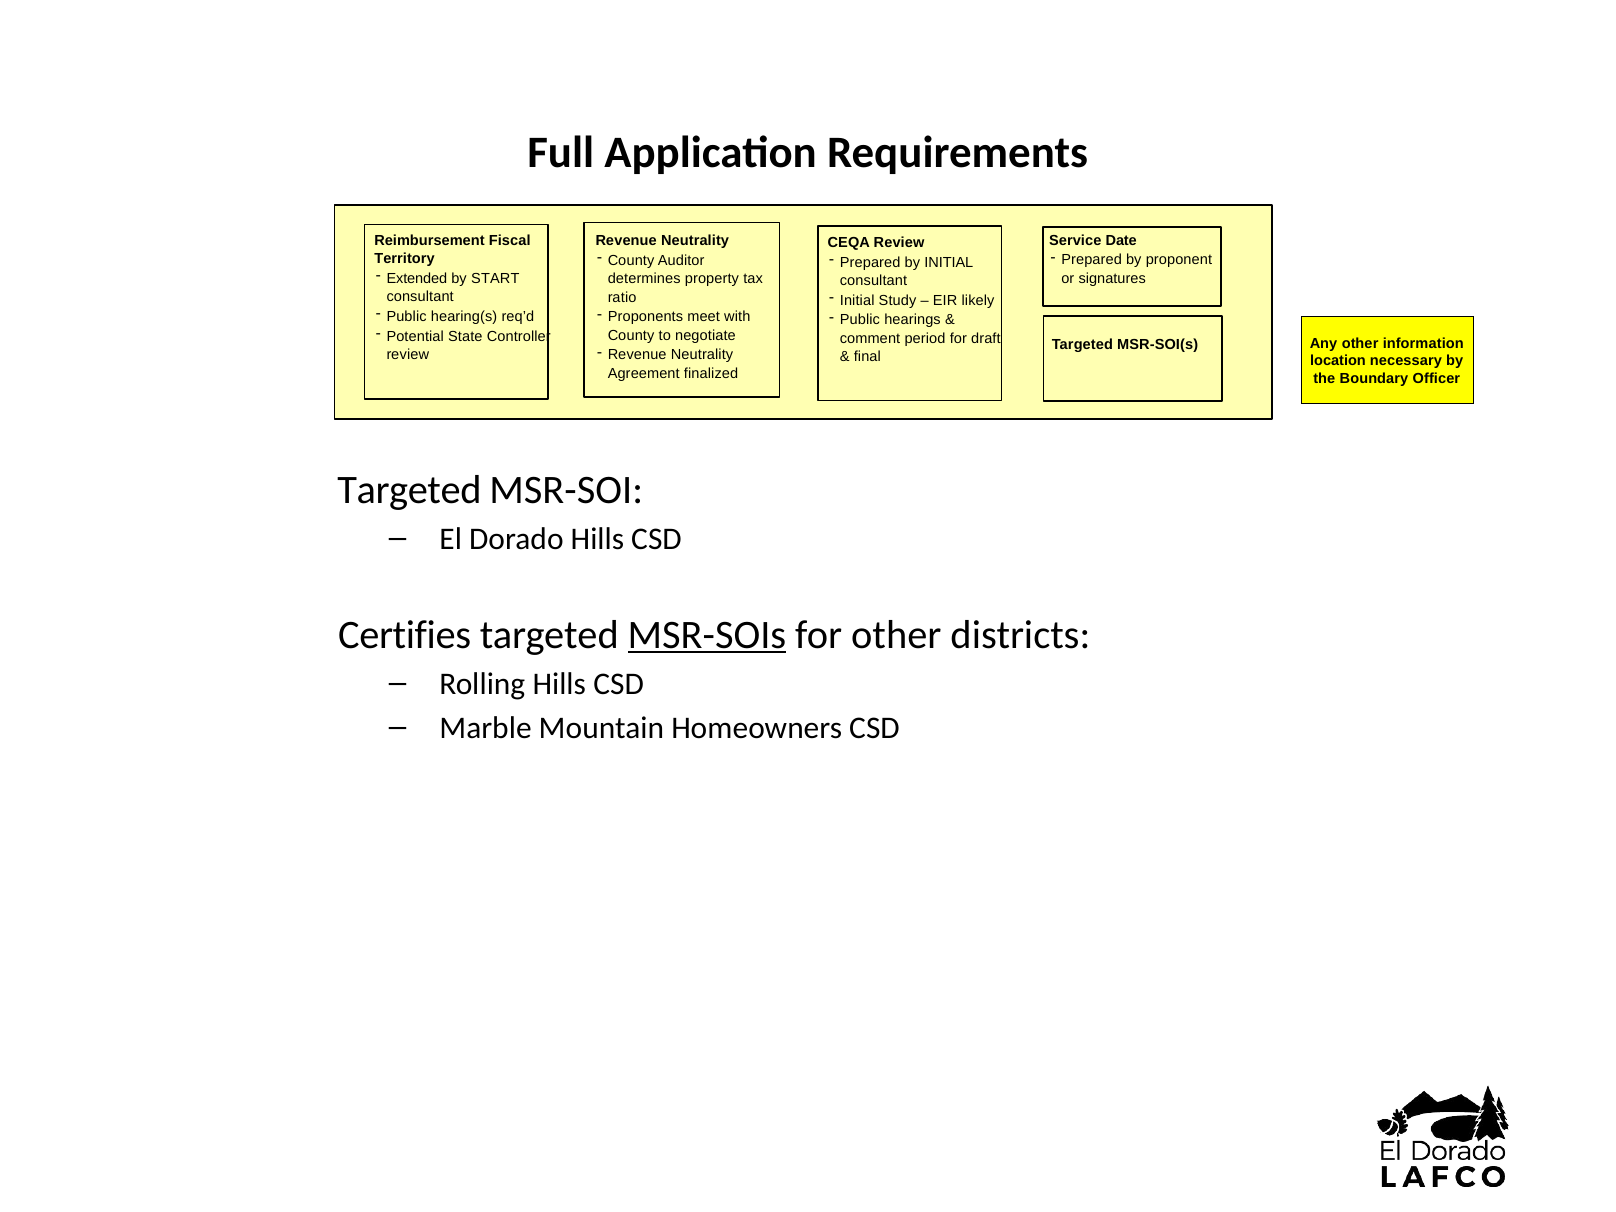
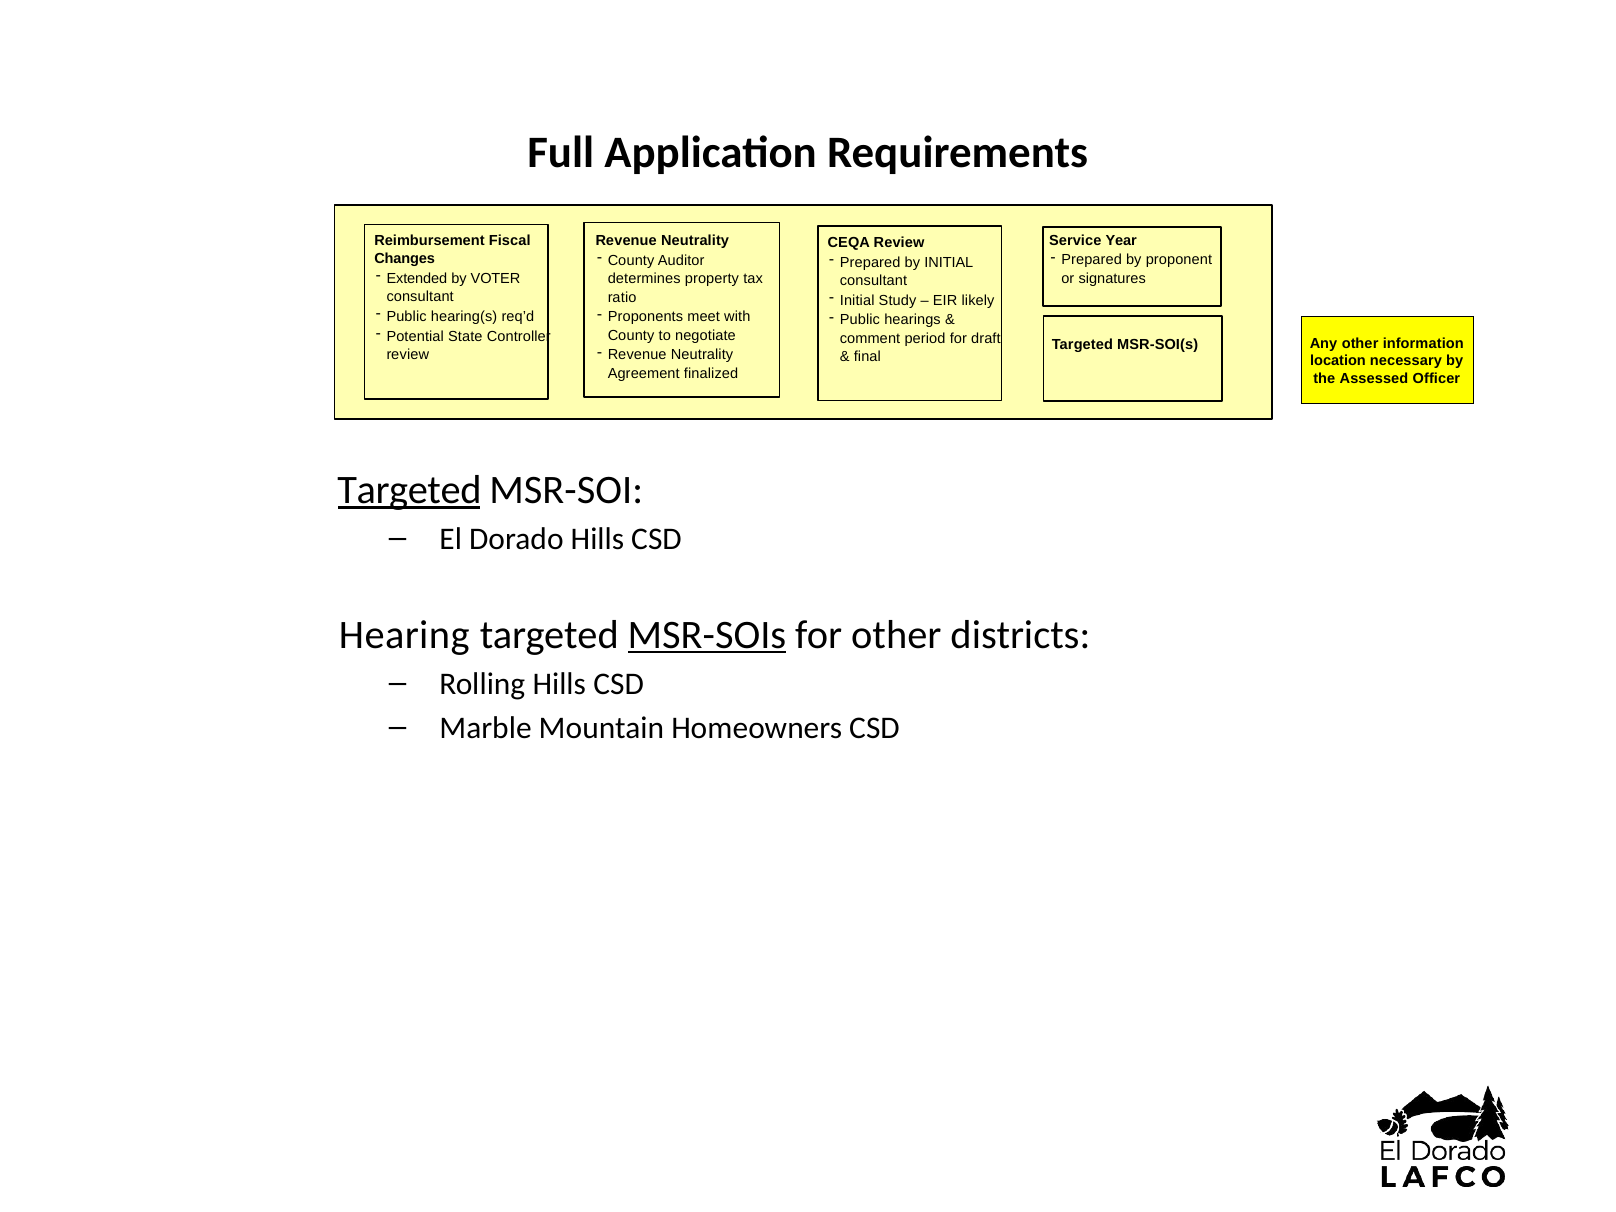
Date: Date -> Year
Territory: Territory -> Changes
START: START -> VOTER
Boundary: Boundary -> Assessed
Targeted at (409, 490) underline: none -> present
Certifies: Certifies -> Hearing
